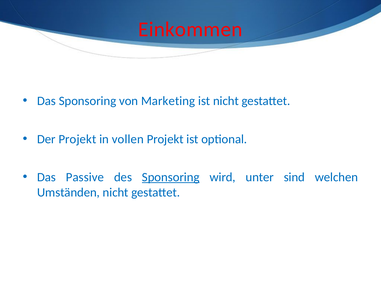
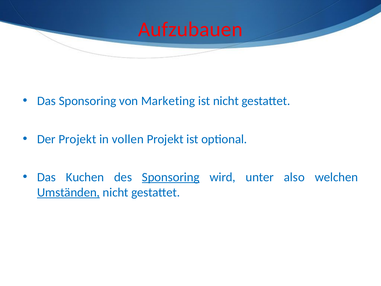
Einkommen: Einkommen -> Aufzubauen
Passive: Passive -> Kuchen
sind: sind -> also
Umständen underline: none -> present
